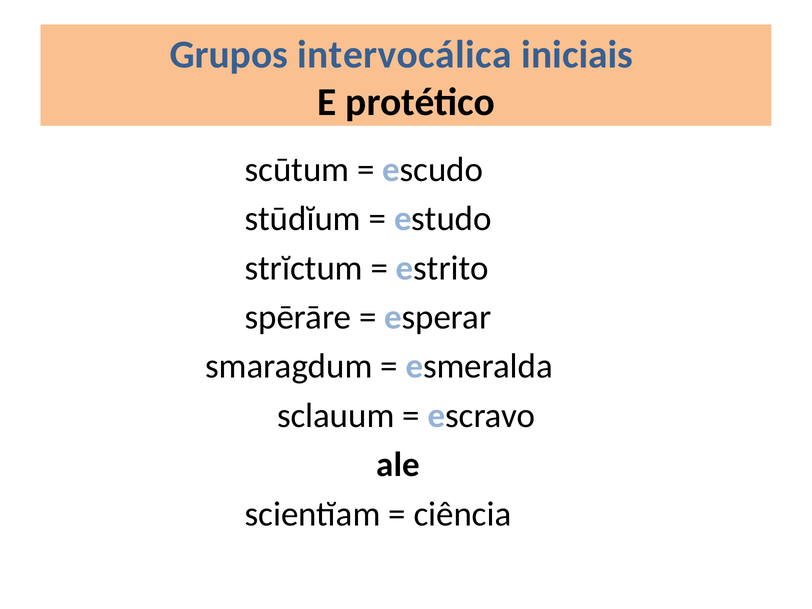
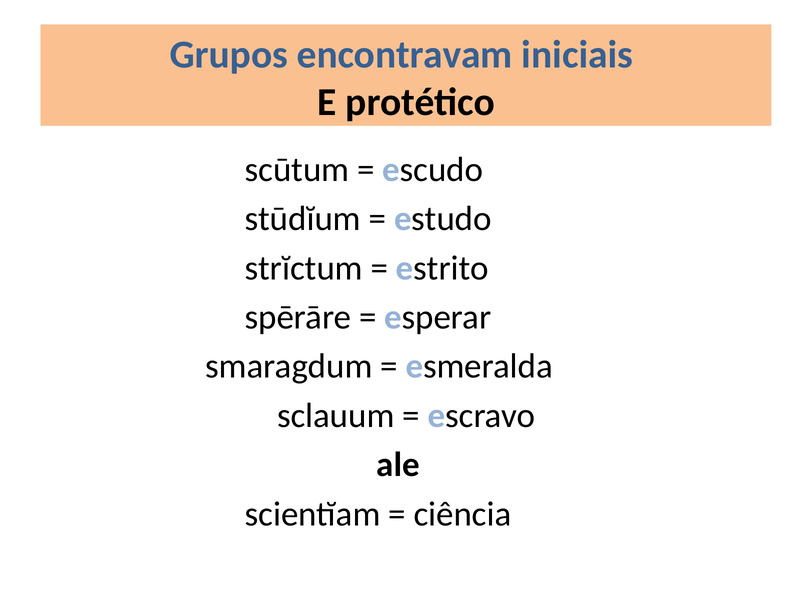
intervocálica: intervocálica -> encontravam
